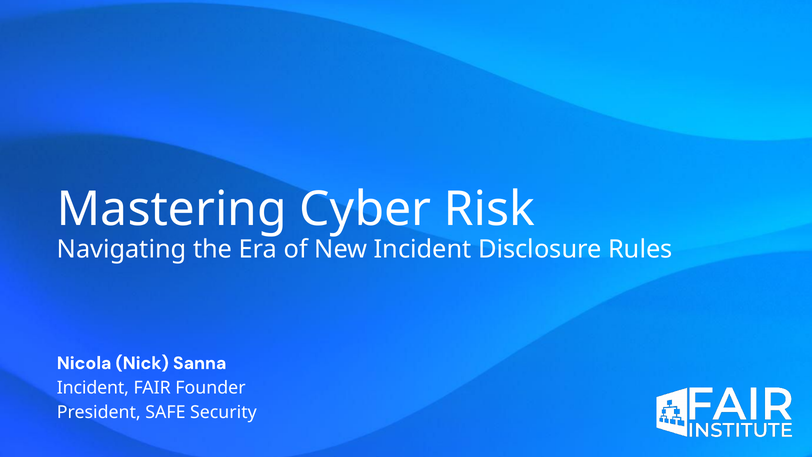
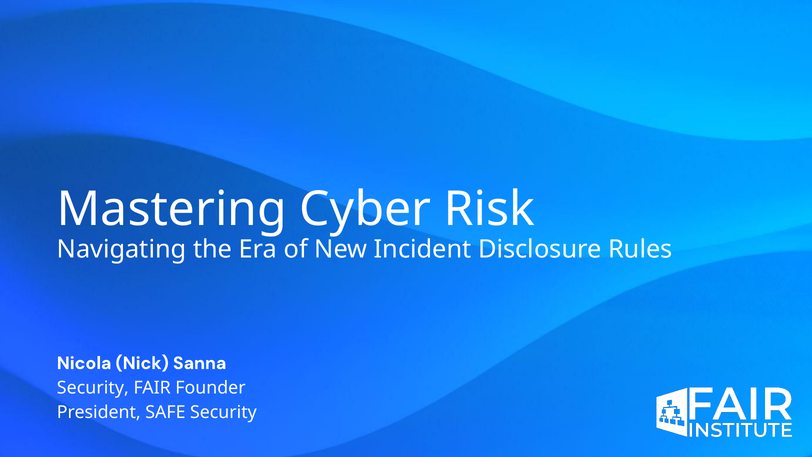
Incident at (93, 387): Incident -> Security
